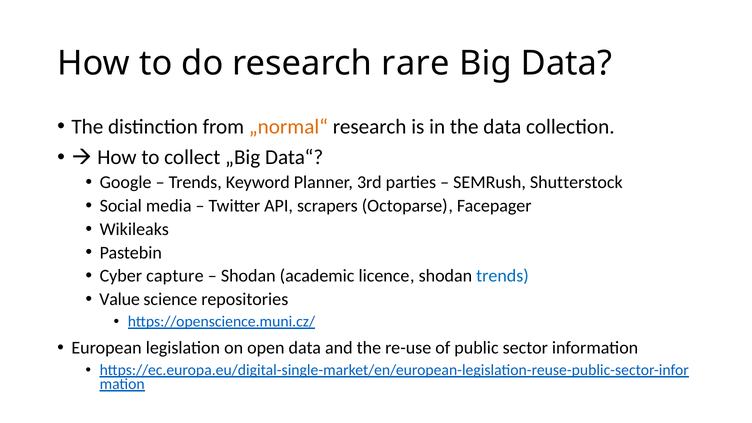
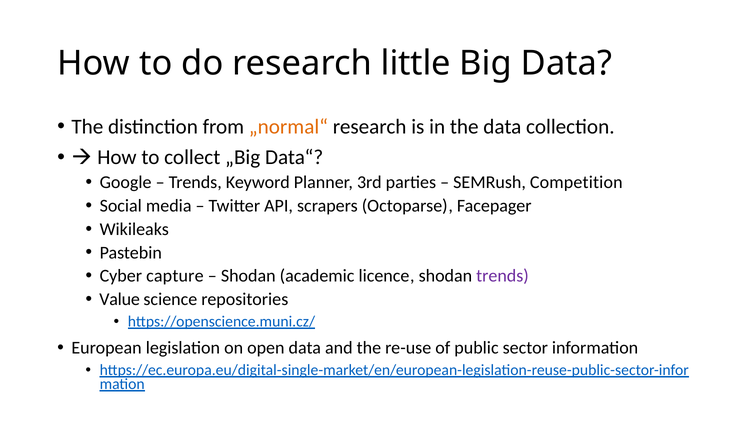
rare: rare -> little
Shutterstock: Shutterstock -> Competition
trends at (502, 276) colour: blue -> purple
